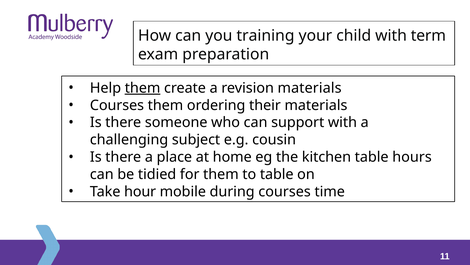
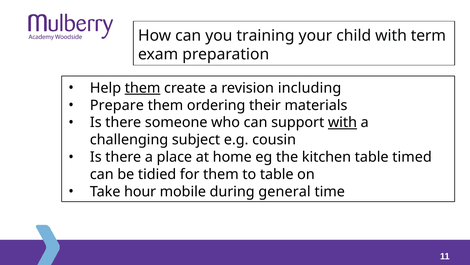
revision materials: materials -> including
Courses at (117, 105): Courses -> Prepare
with at (342, 122) underline: none -> present
hours: hours -> timed
during courses: courses -> general
